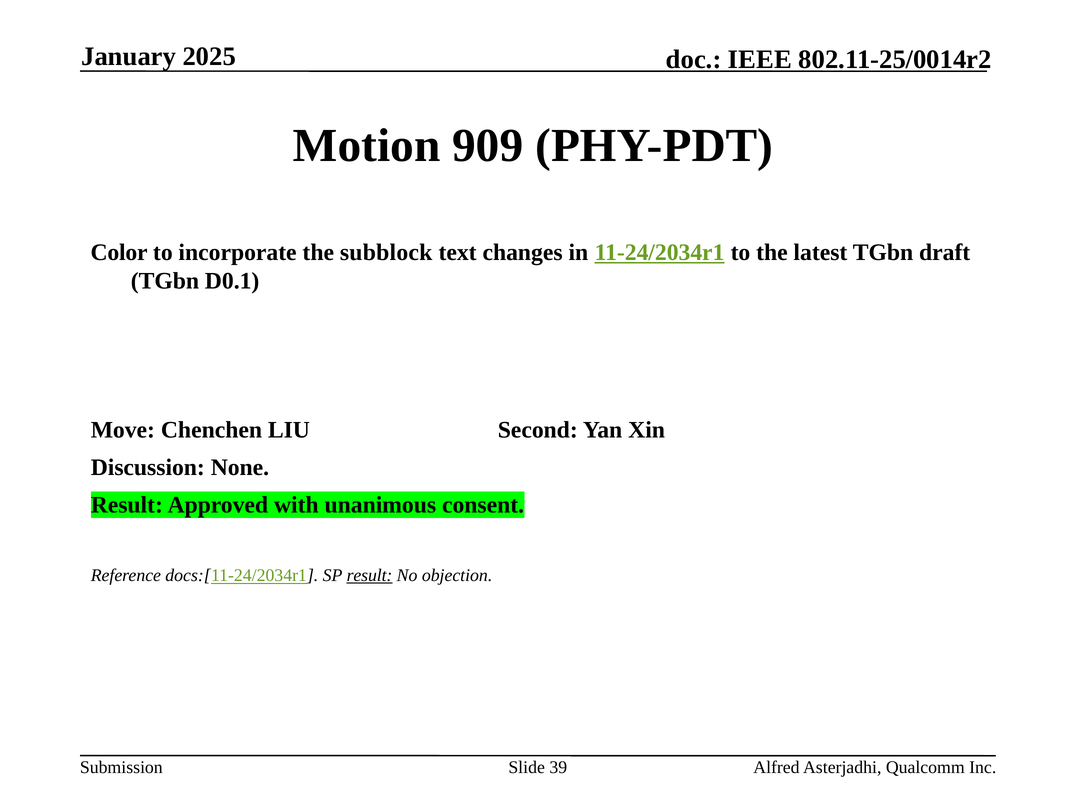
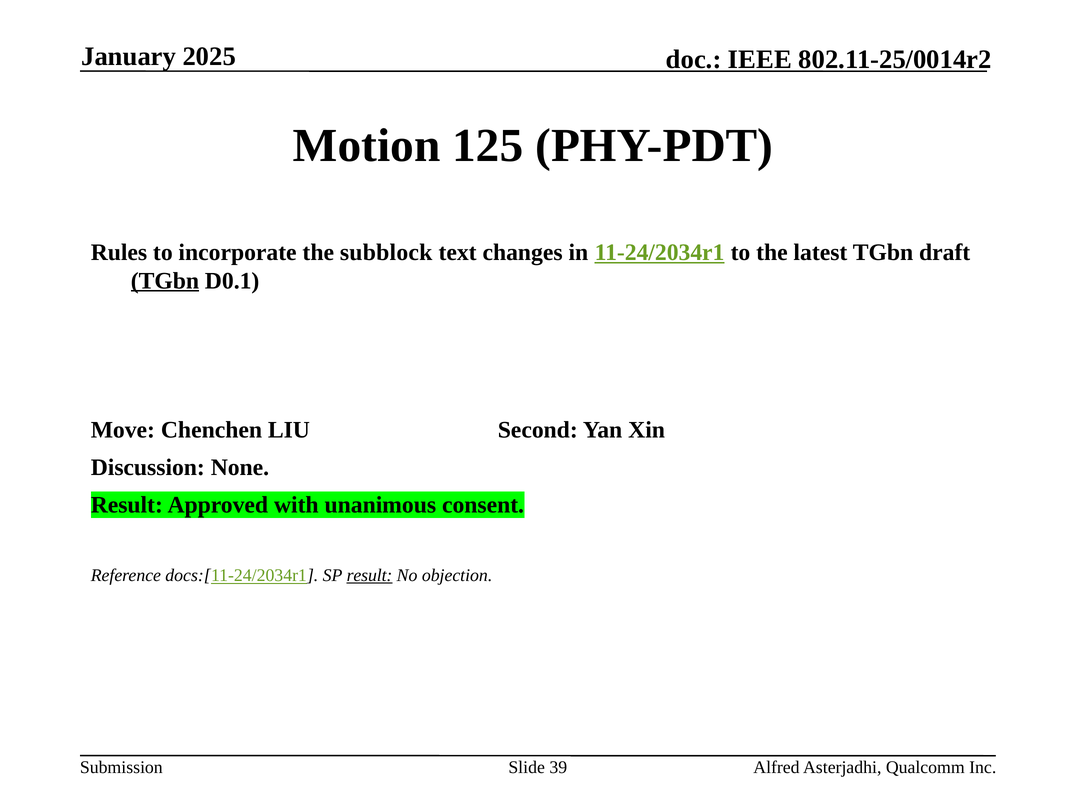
909: 909 -> 125
Color: Color -> Rules
TGbn at (165, 281) underline: none -> present
